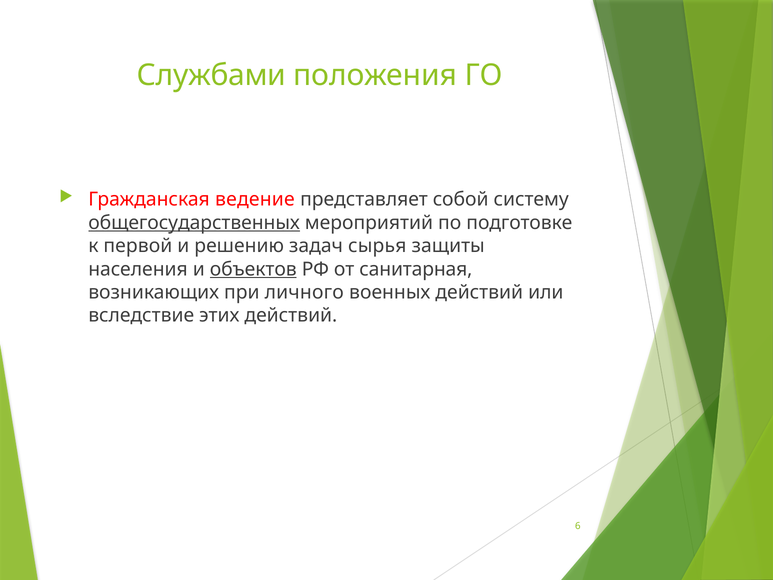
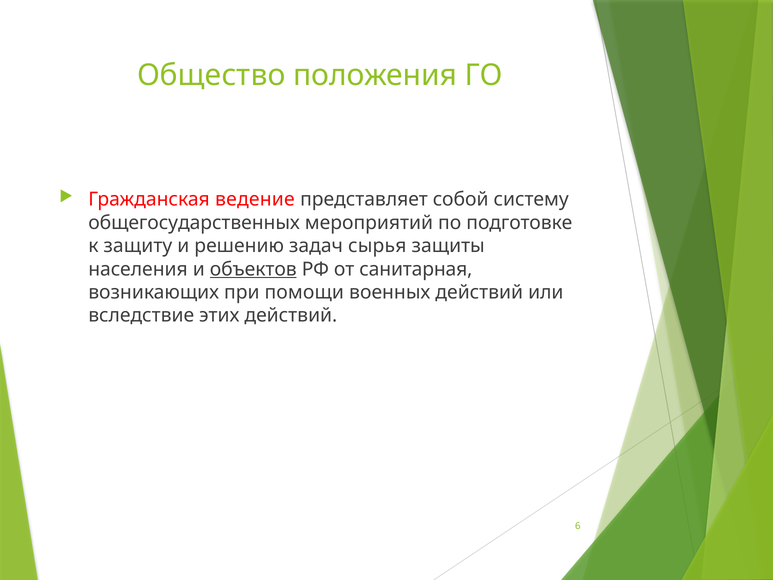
Службами: Службами -> Общество
общегосударственных underline: present -> none
первой: первой -> защиту
личного: личного -> помощи
